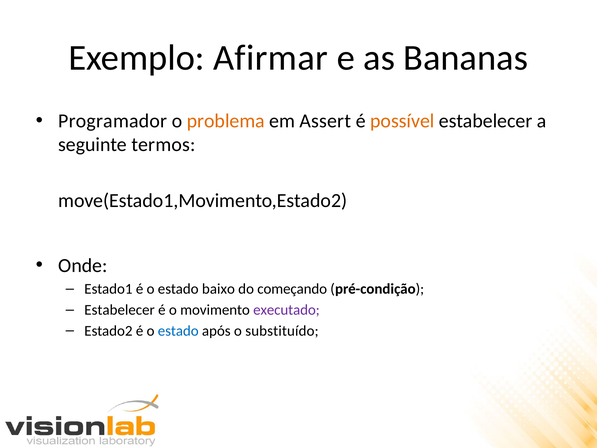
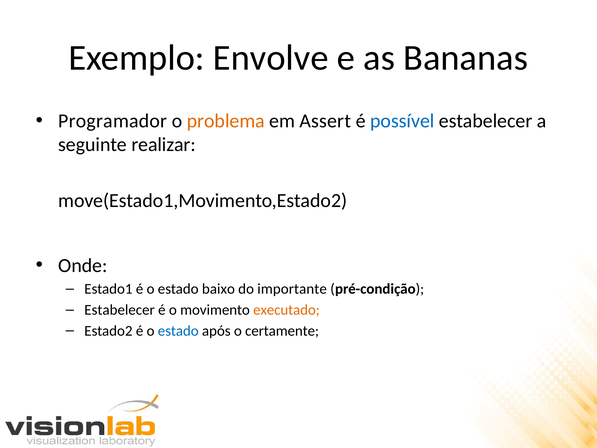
Afirmar: Afirmar -> Envolve
possível colour: orange -> blue
termos: termos -> realizar
começando: começando -> importante
executado colour: purple -> orange
substituído: substituído -> certamente
